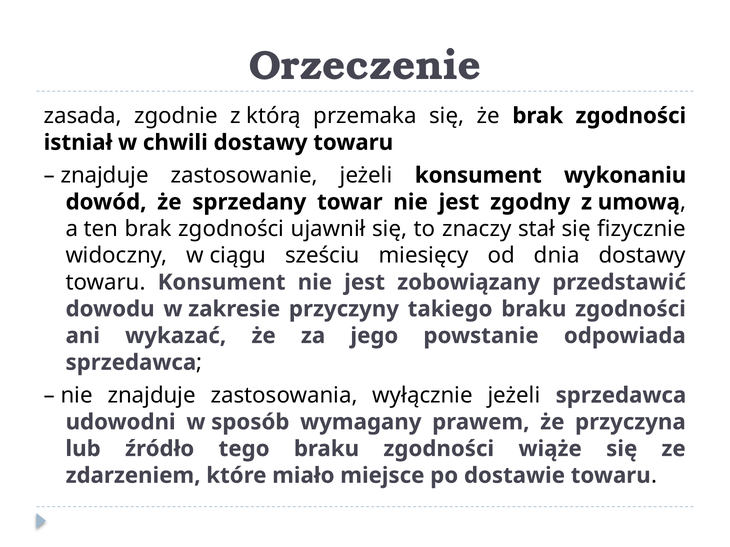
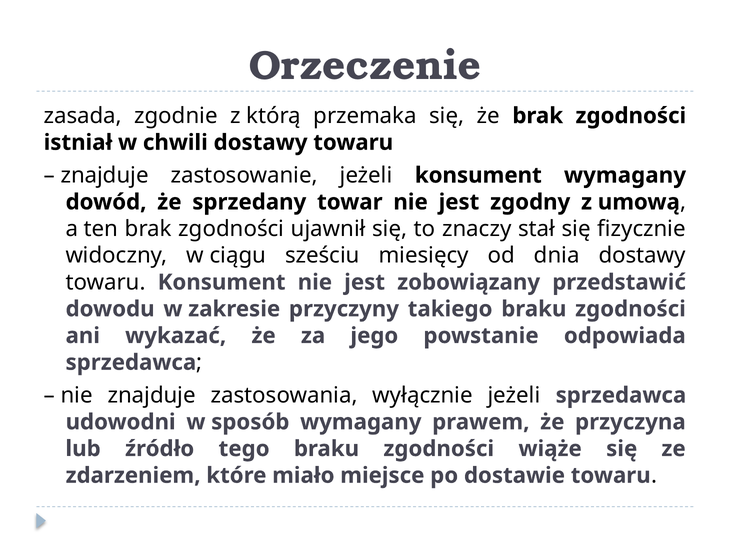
konsument wykonaniu: wykonaniu -> wymagany
